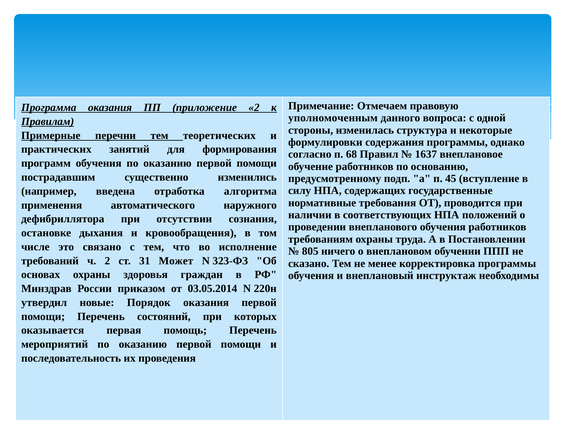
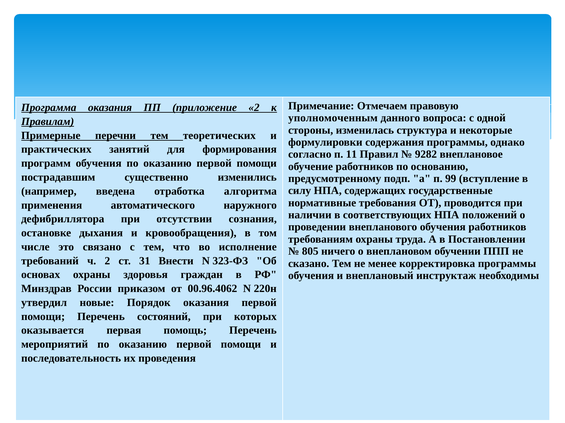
68: 68 -> 11
1637: 1637 -> 9282
45: 45 -> 99
Может: Может -> Внести
03.05.2014: 03.05.2014 -> 00.96.4062
